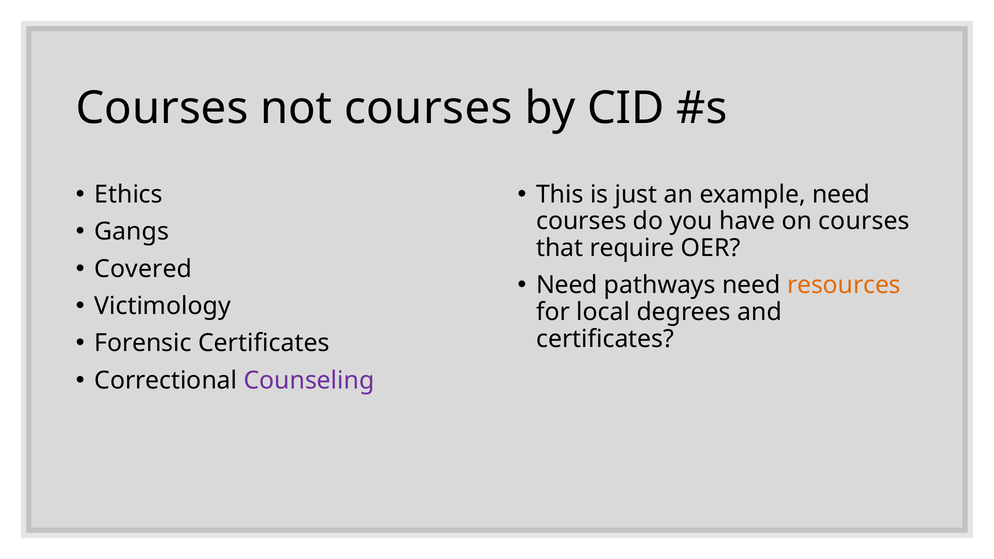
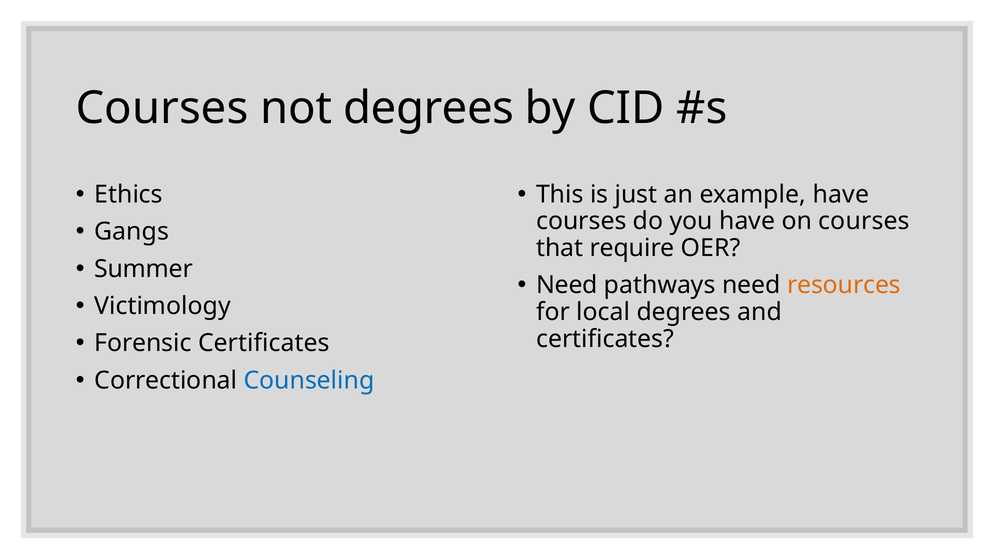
not courses: courses -> degrees
example need: need -> have
Covered: Covered -> Summer
Counseling colour: purple -> blue
